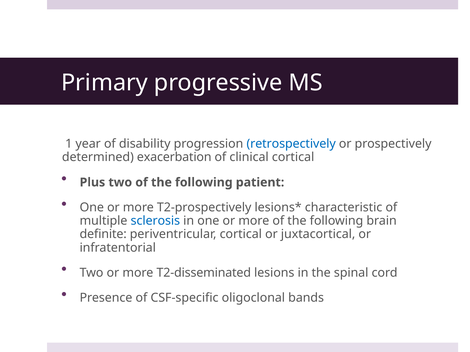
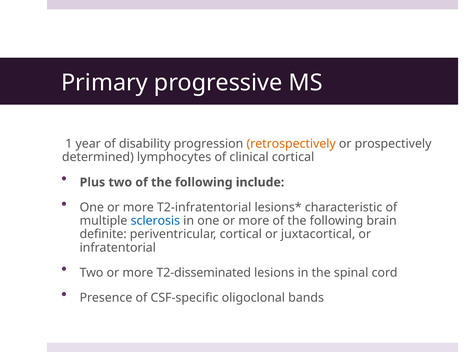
retrospectively colour: blue -> orange
exacerbation: exacerbation -> lymphocytes
patient: patient -> include
T2-prospectively: T2-prospectively -> T2-infratentorial
